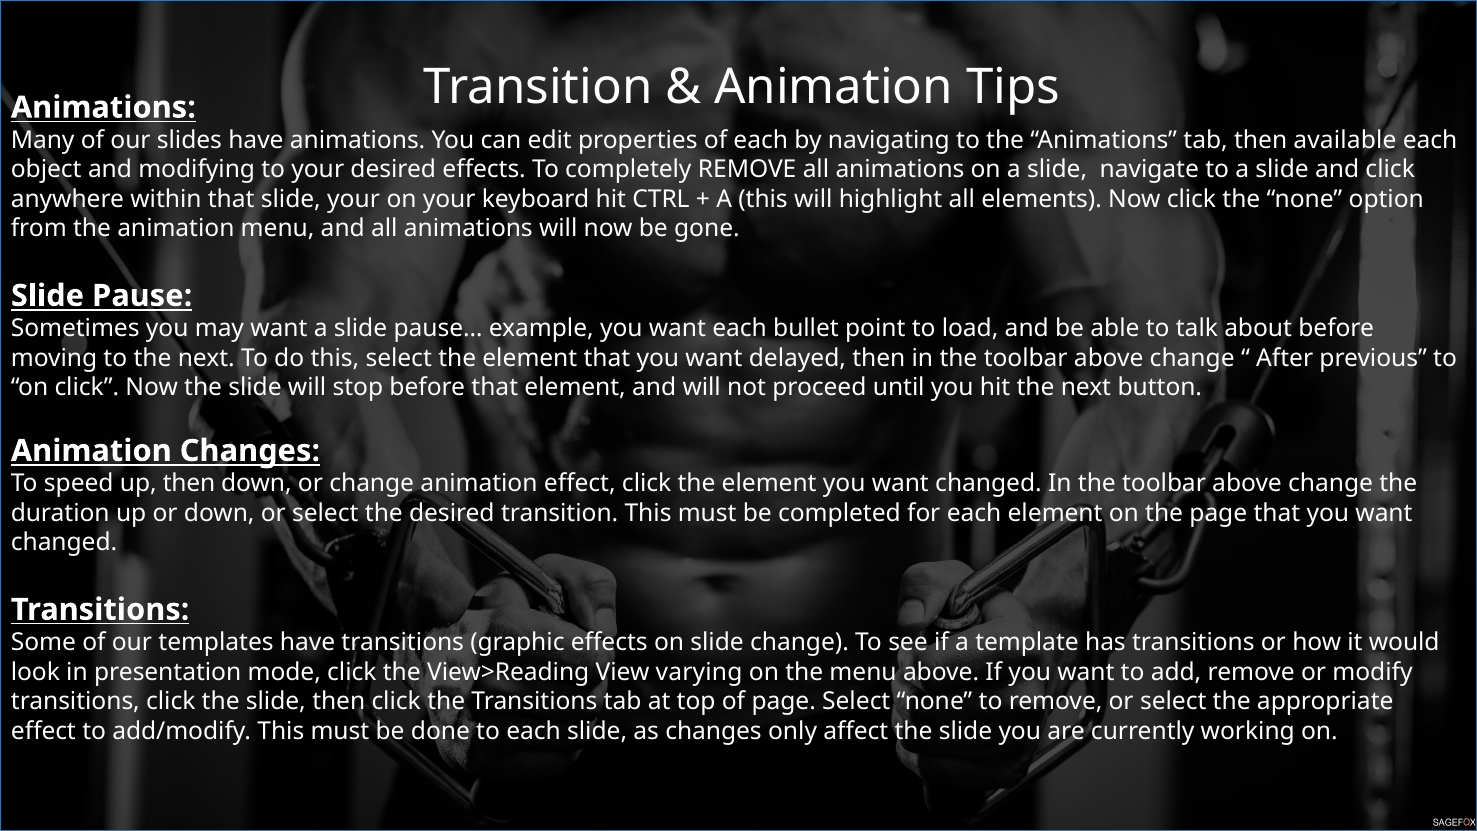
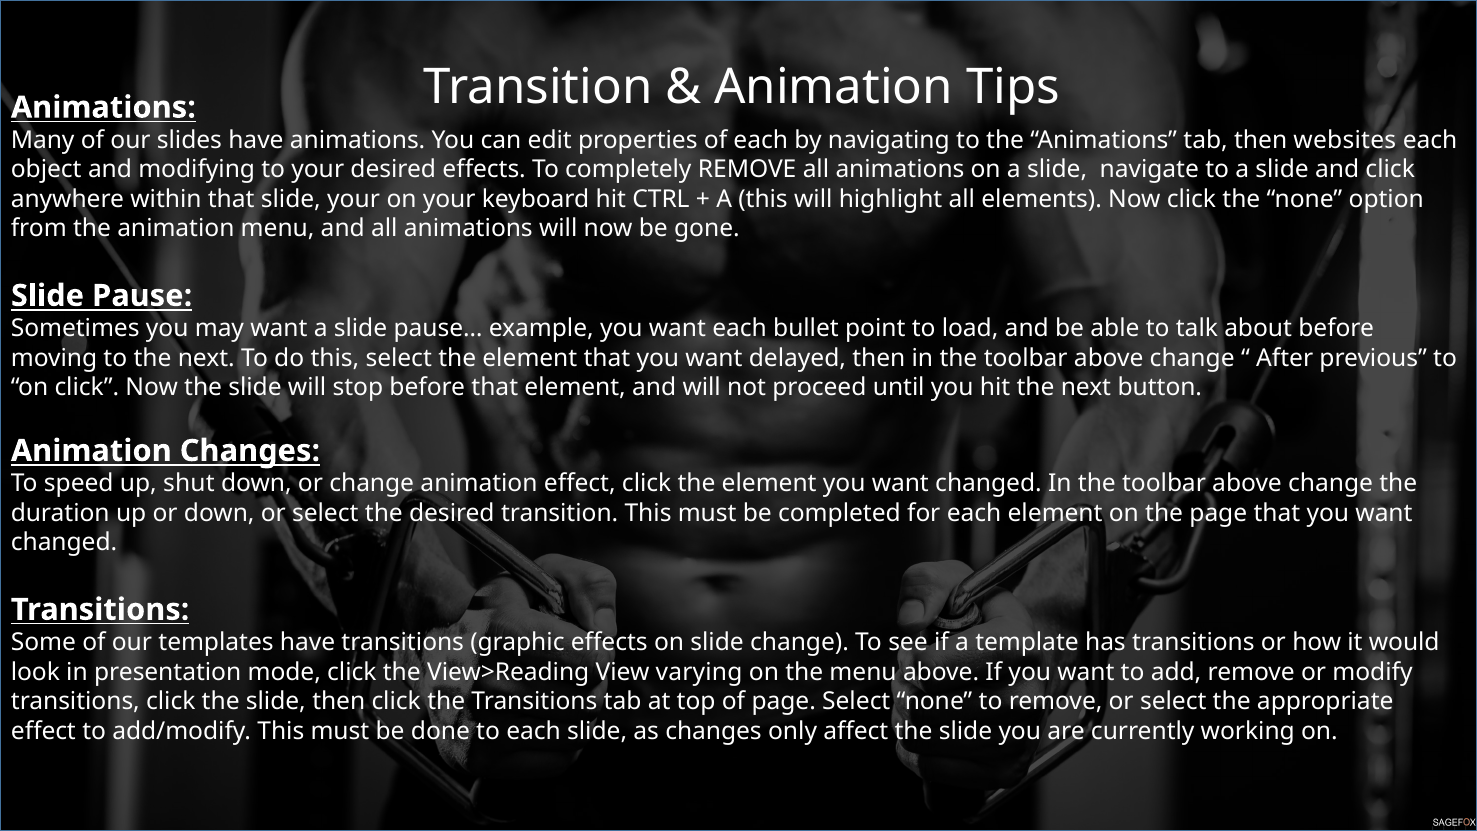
available: available -> websites
up then: then -> shut
